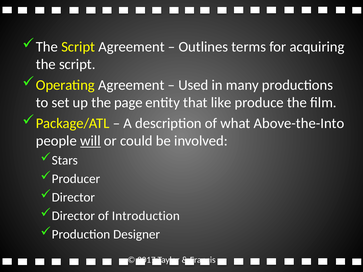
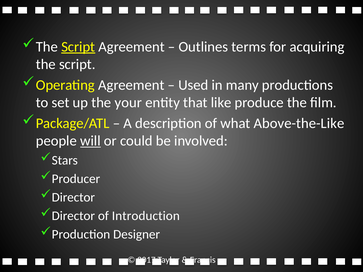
Script at (78, 47) underline: none -> present
page: page -> your
Above-the-Into: Above-the-Into -> Above-the-Like
